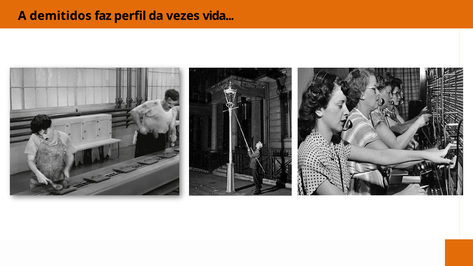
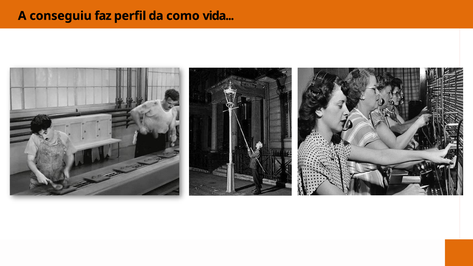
demitidos: demitidos -> conseguiu
vezes: vezes -> como
